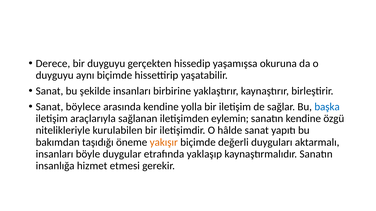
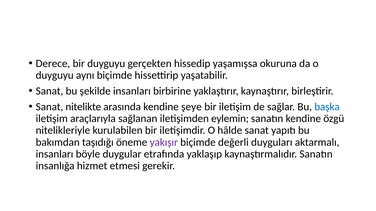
böylece: böylece -> nitelikte
yolla: yolla -> şeye
yakışır colour: orange -> purple
